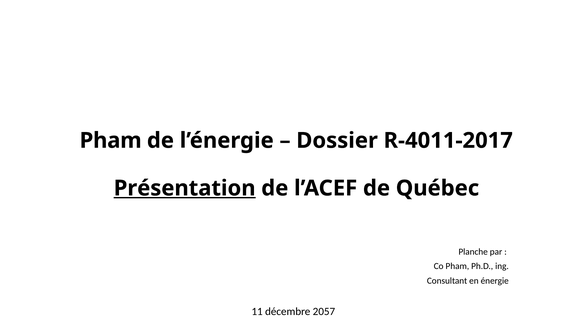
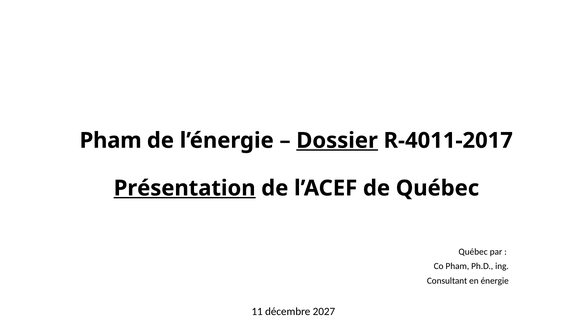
Dossier underline: none -> present
Planche at (473, 252): Planche -> Québec
2057: 2057 -> 2027
